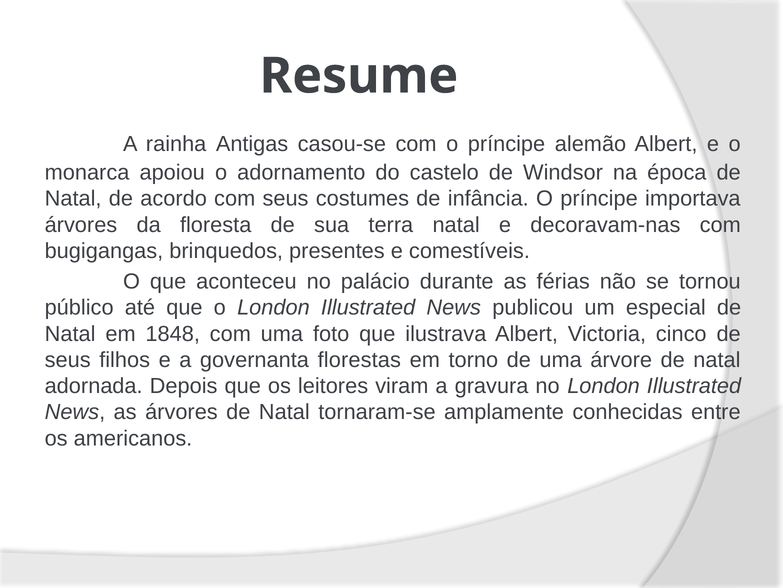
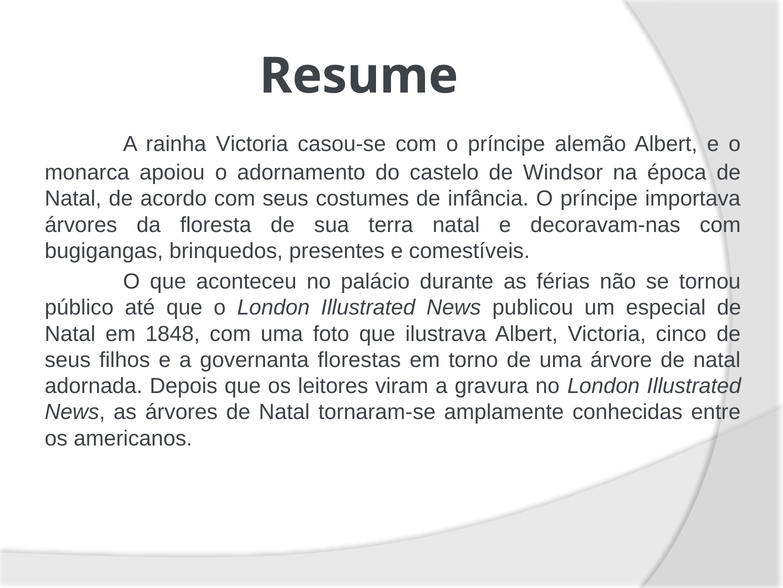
rainha Antigas: Antigas -> Victoria
